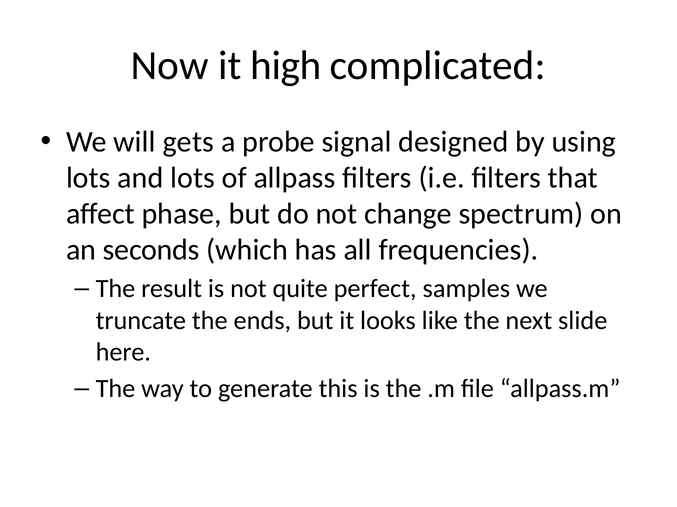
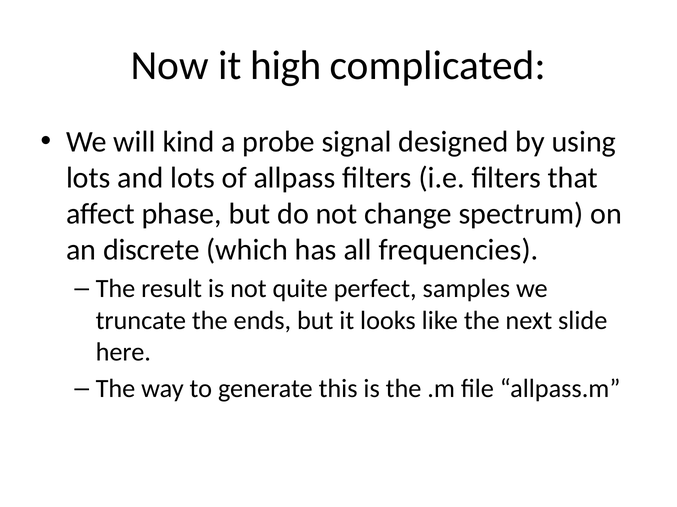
gets: gets -> kind
seconds: seconds -> discrete
